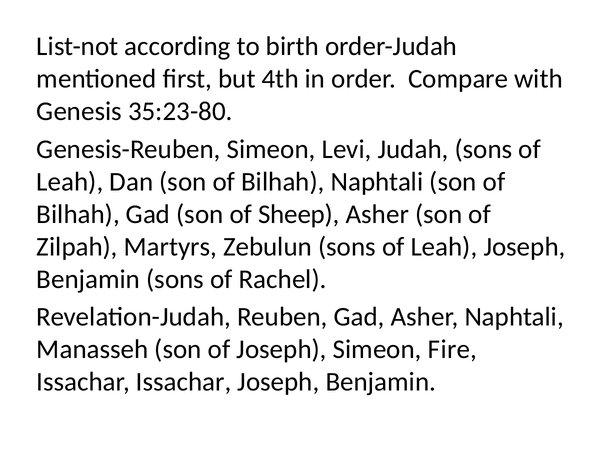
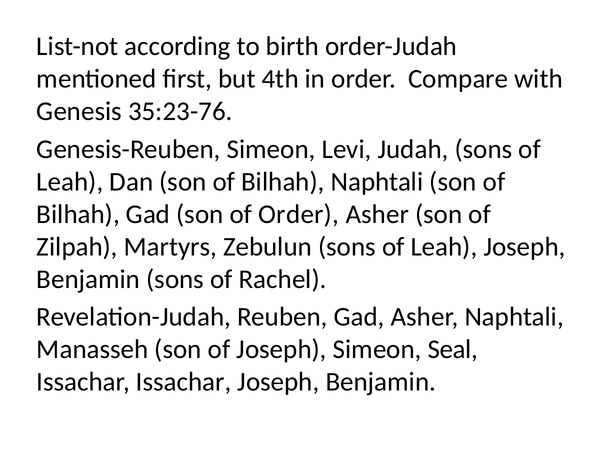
35:23-80: 35:23-80 -> 35:23-76
of Sheep: Sheep -> Order
Fire: Fire -> Seal
